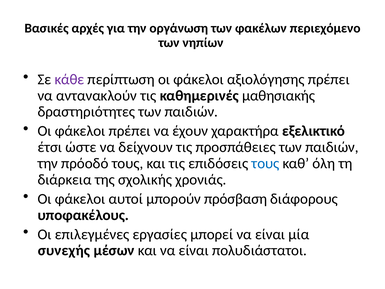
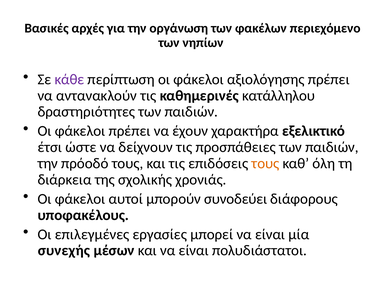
μαθησιακής: μαθησιακής -> κατάλληλου
τους at (265, 163) colour: blue -> orange
πρόσβαση: πρόσβαση -> συνοδεύει
